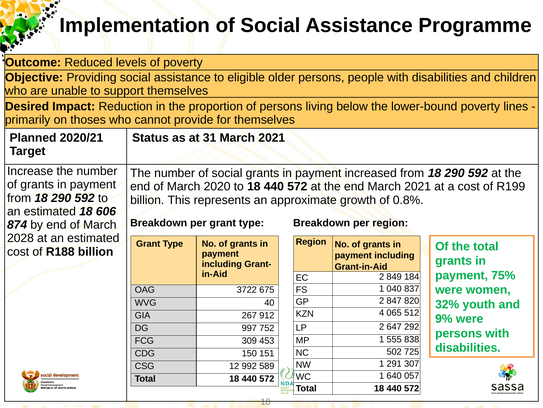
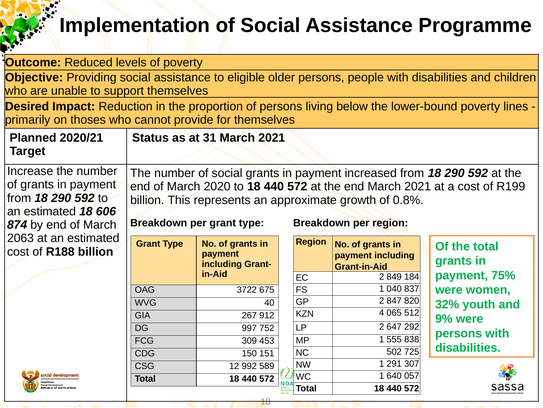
2028: 2028 -> 2063
